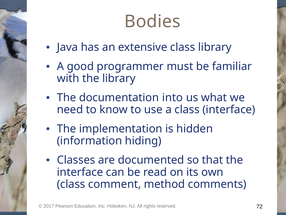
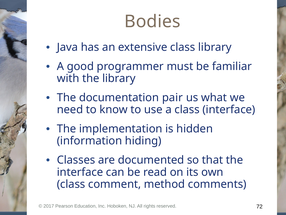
into: into -> pair
